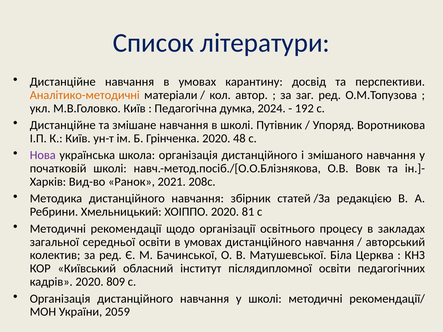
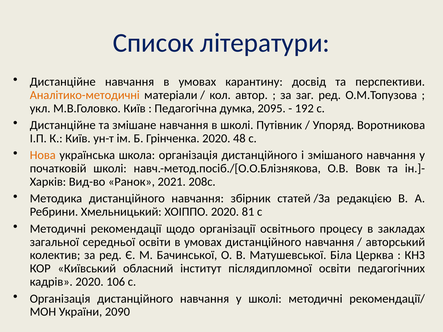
2024: 2024 -> 2095
Нова colour: purple -> orange
809: 809 -> 106
2059: 2059 -> 2090
